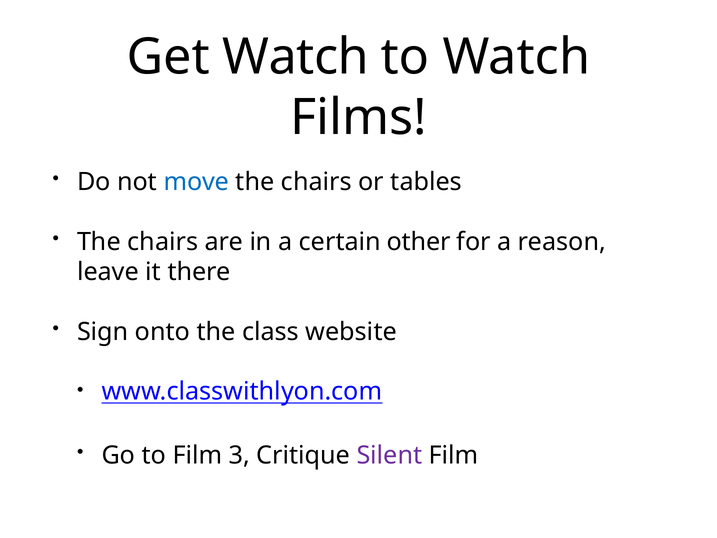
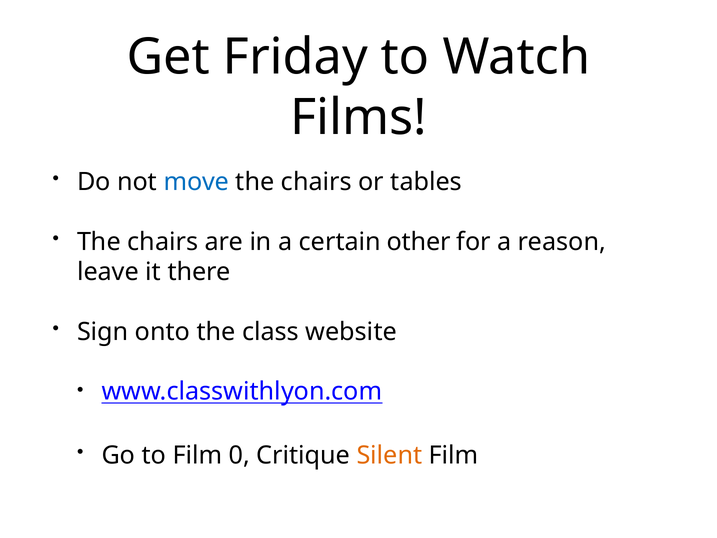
Get Watch: Watch -> Friday
3: 3 -> 0
Silent colour: purple -> orange
